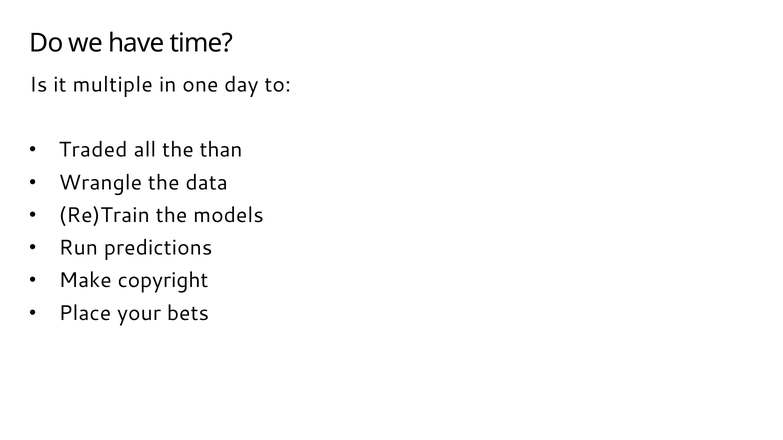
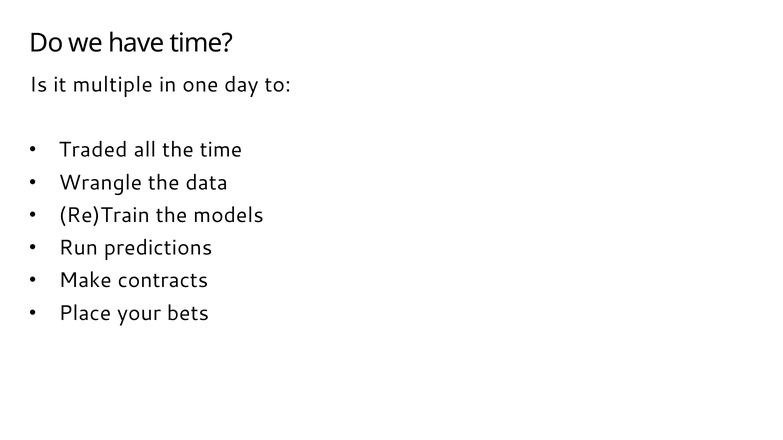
the than: than -> time
copyright: copyright -> contracts
